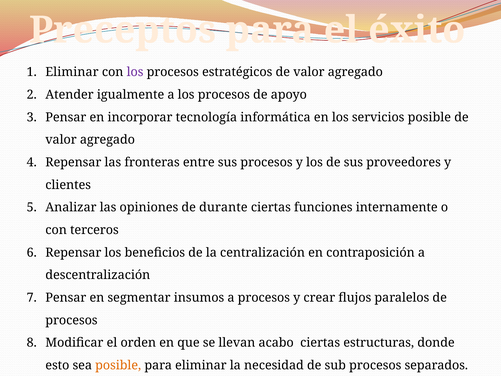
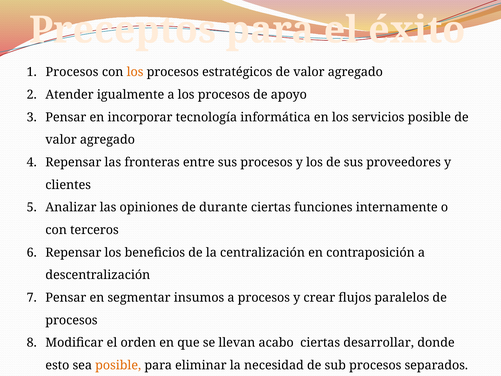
Eliminar at (72, 72): Eliminar -> Procesos
los at (135, 72) colour: purple -> orange
estructuras: estructuras -> desarrollar
